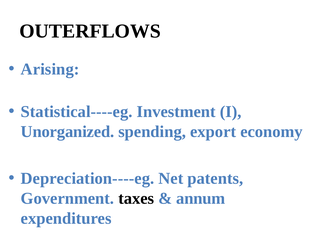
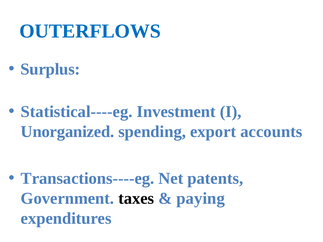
OUTERFLOWS colour: black -> blue
Arising: Arising -> Surplus
economy: economy -> accounts
Depreciation----eg: Depreciation----eg -> Transactions----eg
annum: annum -> paying
